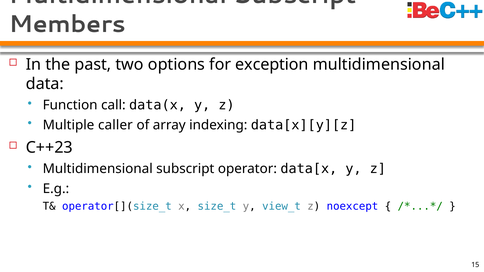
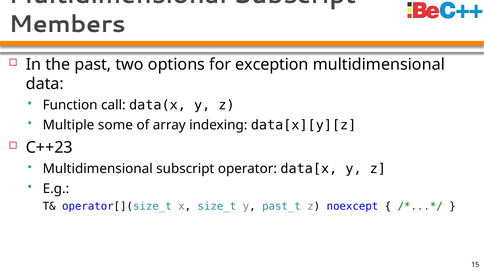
caller: caller -> some
view_t: view_t -> past_t
